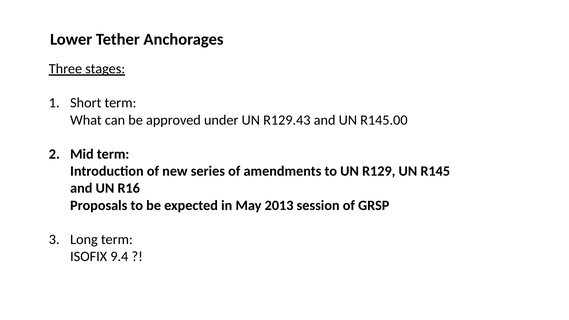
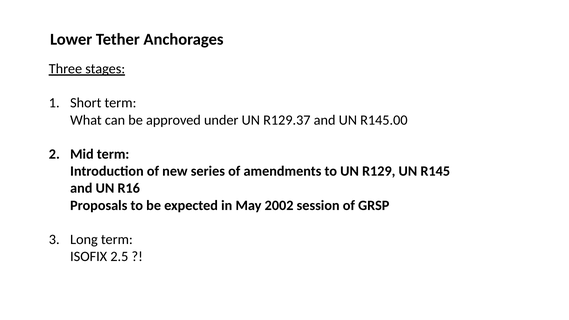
R129.43: R129.43 -> R129.37
2013: 2013 -> 2002
9.4: 9.4 -> 2.5
